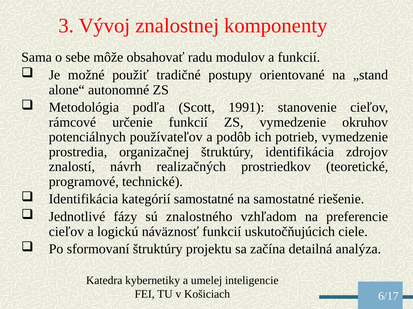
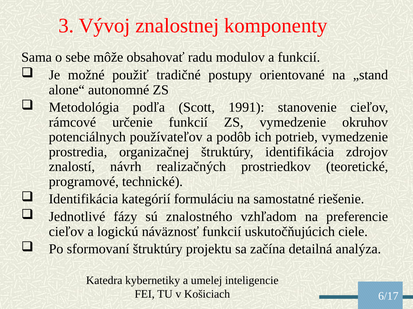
kategórií samostatné: samostatné -> formuláciu
